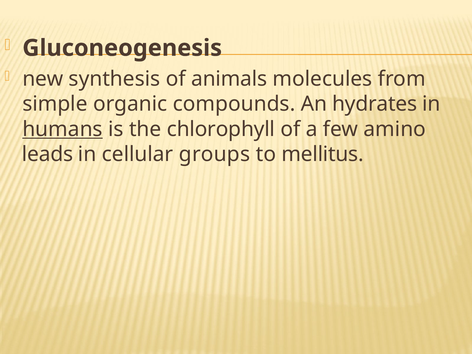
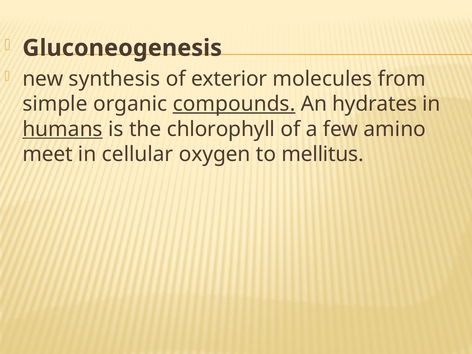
animals: animals -> exterior
compounds underline: none -> present
leads: leads -> meet
groups: groups -> oxygen
